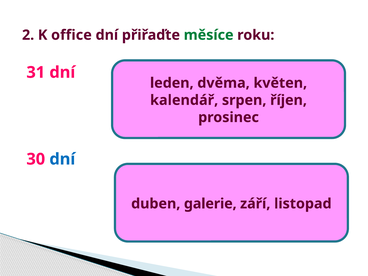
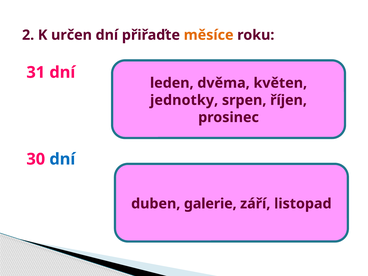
office: office -> určen
měsíce colour: green -> orange
kalendář: kalendář -> jednotky
